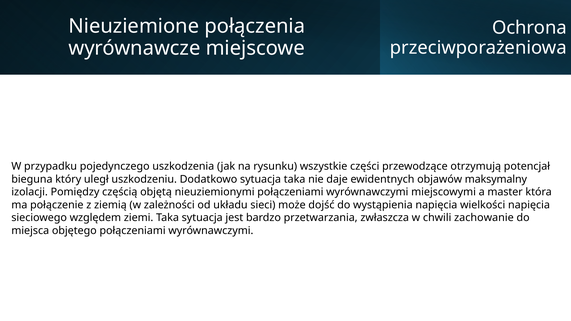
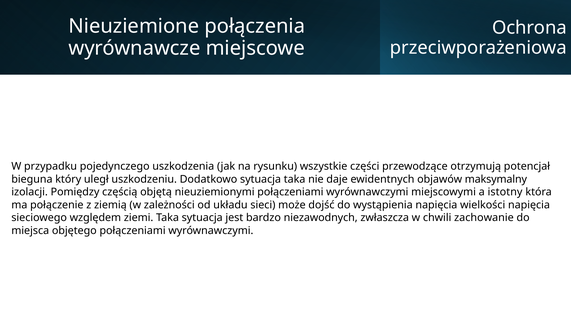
master: master -> istotny
przetwarzania: przetwarzania -> niezawodnych
